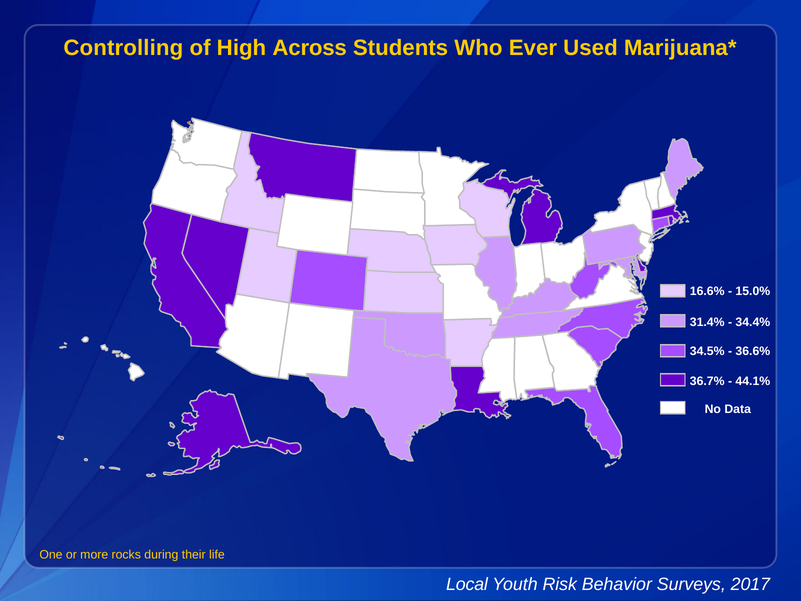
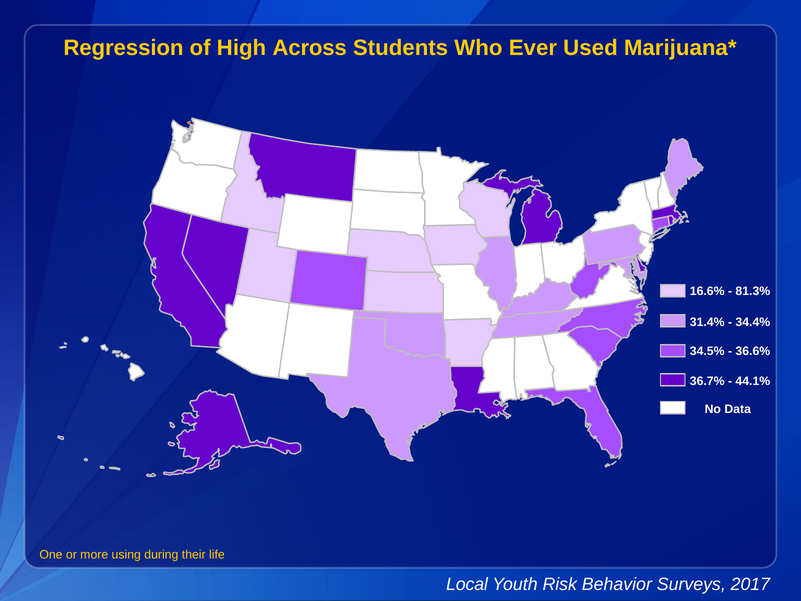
Controlling: Controlling -> Regression
15.0%: 15.0% -> 81.3%
rocks: rocks -> using
